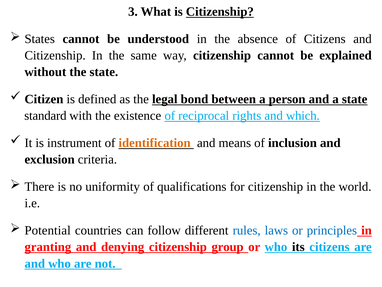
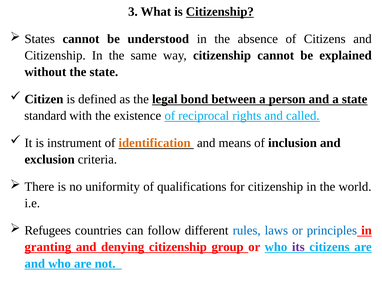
which: which -> called
Potential: Potential -> Refugees
its colour: black -> purple
